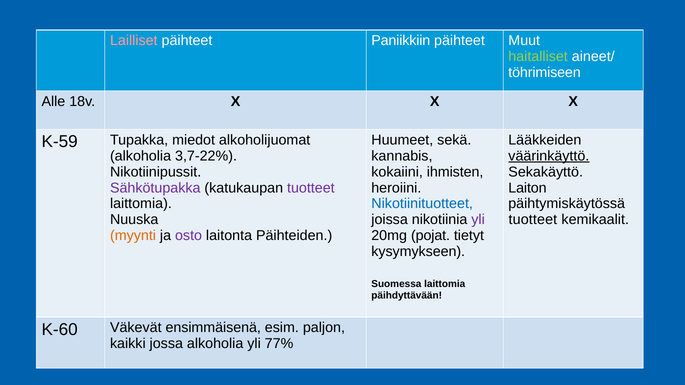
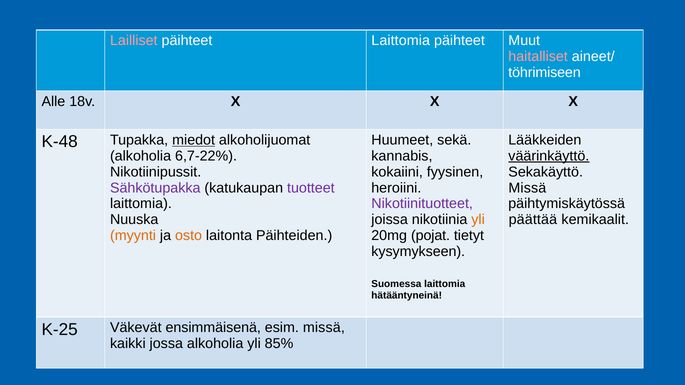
päihteet Paniikkiin: Paniikkiin -> Laittomia
haitalliset colour: light green -> pink
K-59: K-59 -> K-48
miedot underline: none -> present
3,7-22%: 3,7-22% -> 6,7-22%
ihmisten: ihmisten -> fyysinen
Laiton at (527, 188): Laiton -> Missä
Nikotiinituotteet colour: blue -> purple
yli at (478, 220) colour: purple -> orange
tuotteet at (533, 220): tuotteet -> päättää
osto colour: purple -> orange
päihdyttävään: päihdyttävään -> hätääntyneinä
K-60: K-60 -> K-25
esim paljon: paljon -> missä
77%: 77% -> 85%
